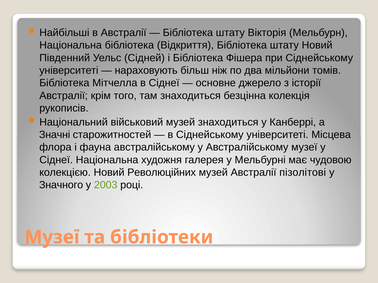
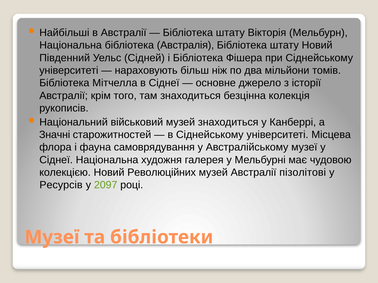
Відкриття: Відкриття -> Австралія
фауна австралійському: австралійському -> самоврядування
Значного: Значного -> Ресурсів
2003: 2003 -> 2097
